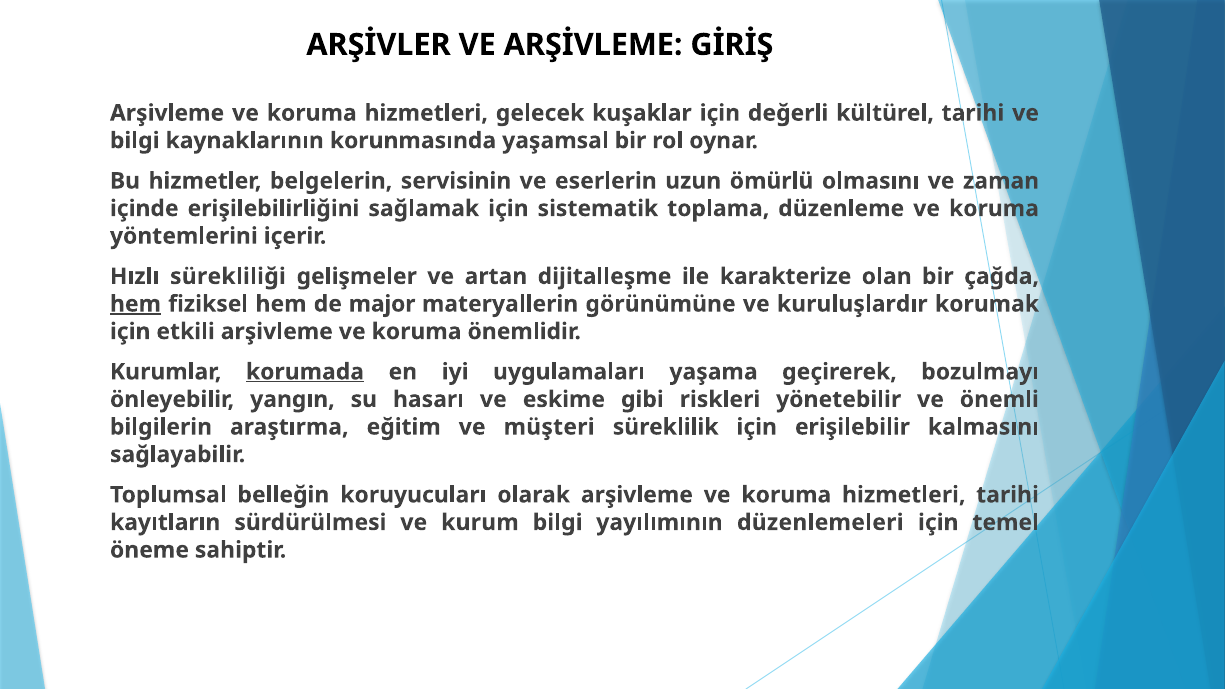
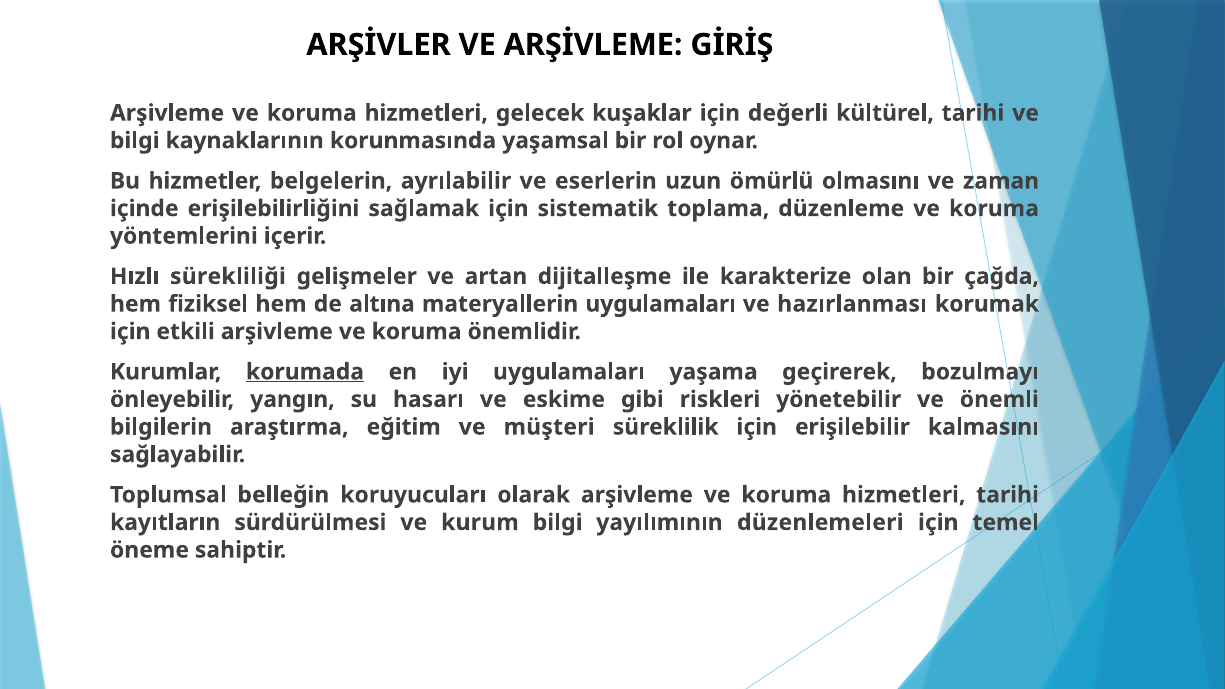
servisinin: servisinin -> ayrılabilir
hem at (135, 304) underline: present -> none
major: major -> altına
materyallerin görünümüne: görünümüne -> uygulamaları
kuruluşlardır: kuruluşlardır -> hazırlanması
